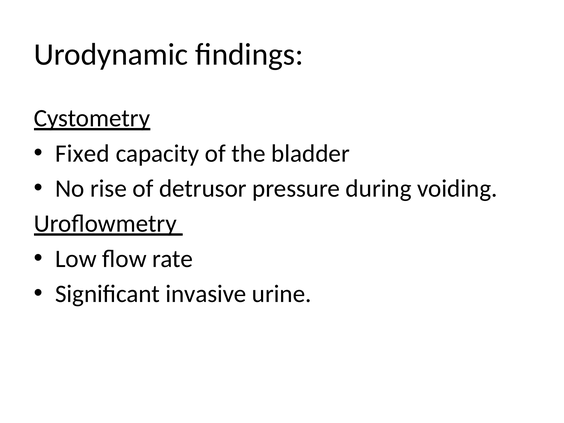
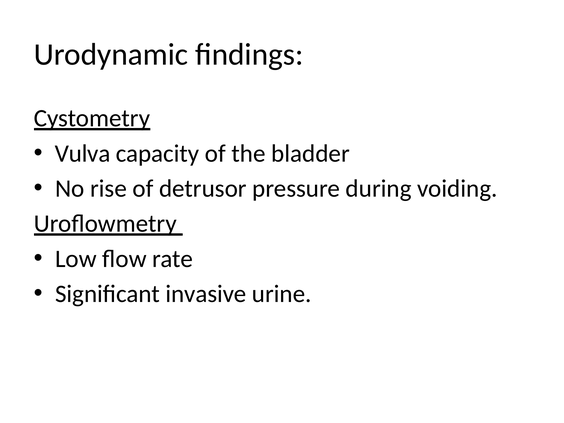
Fixed: Fixed -> Vulva
